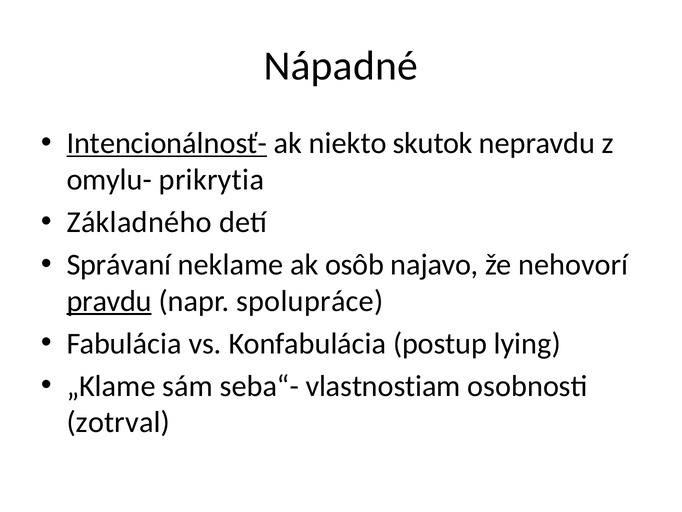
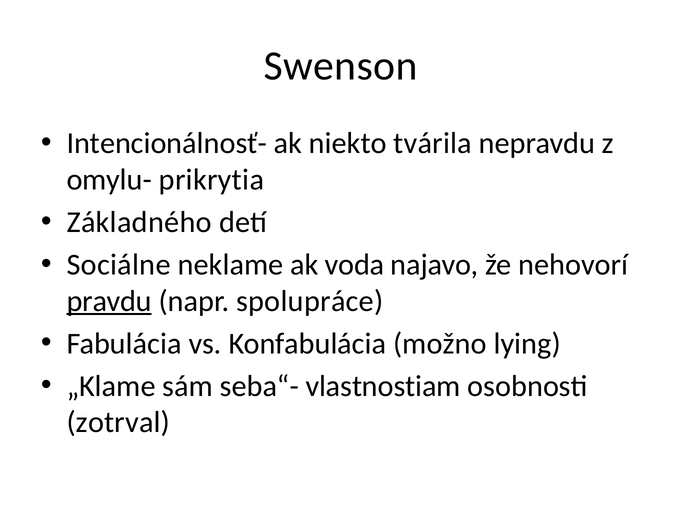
Nápadné: Nápadné -> Swenson
Intencionálnosť- underline: present -> none
skutok: skutok -> tvárila
Správaní: Správaní -> Sociálne
osôb: osôb -> voda
postup: postup -> možno
